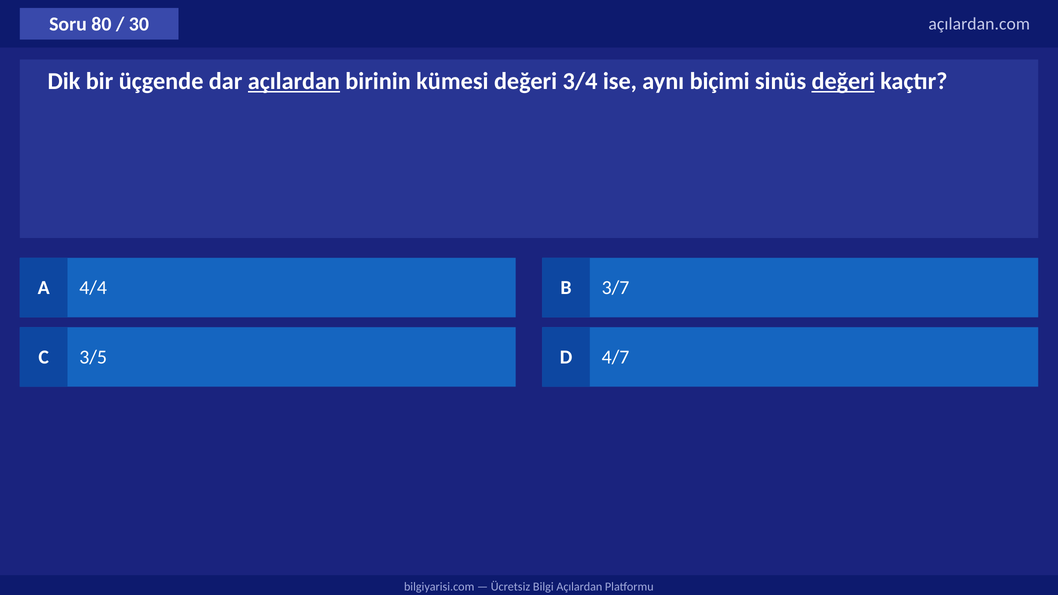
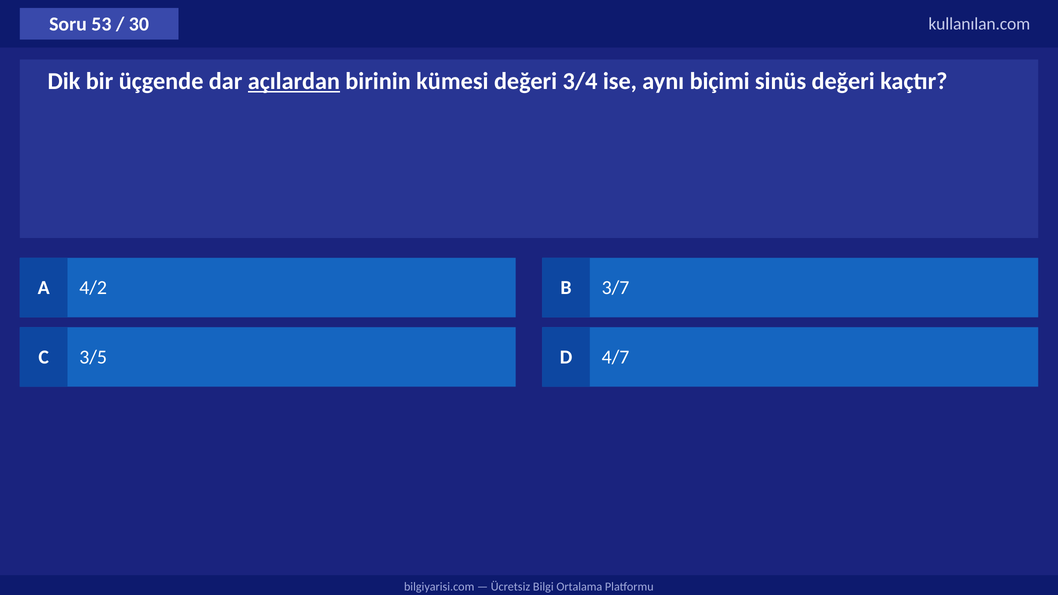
80: 80 -> 53
açılardan.com: açılardan.com -> kullanılan.com
değeri at (843, 81) underline: present -> none
4/4: 4/4 -> 4/2
Bilgi Açılardan: Açılardan -> Ortalama
